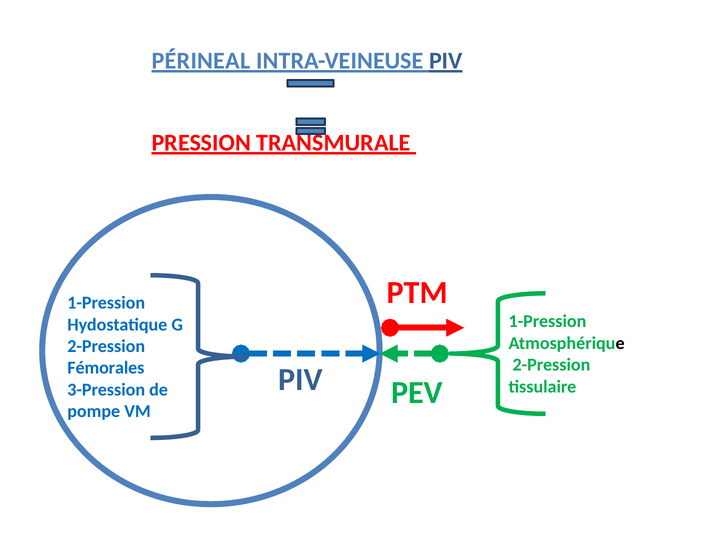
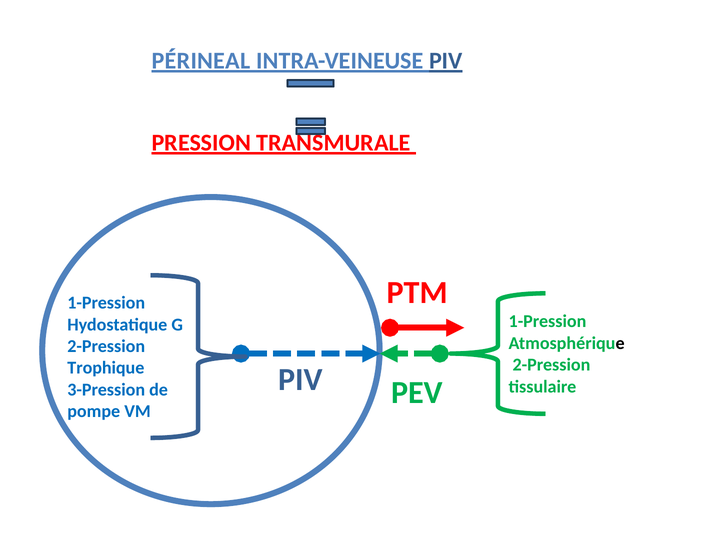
Fémorales: Fémorales -> Trophique
